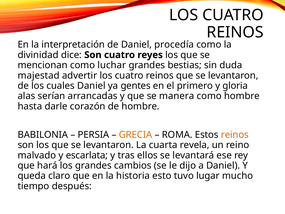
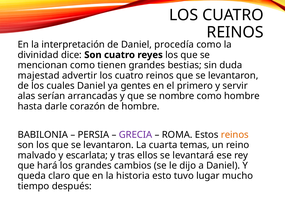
luchar: luchar -> tienen
gloria: gloria -> servir
manera: manera -> nombre
GRECIA colour: orange -> purple
revela: revela -> temas
